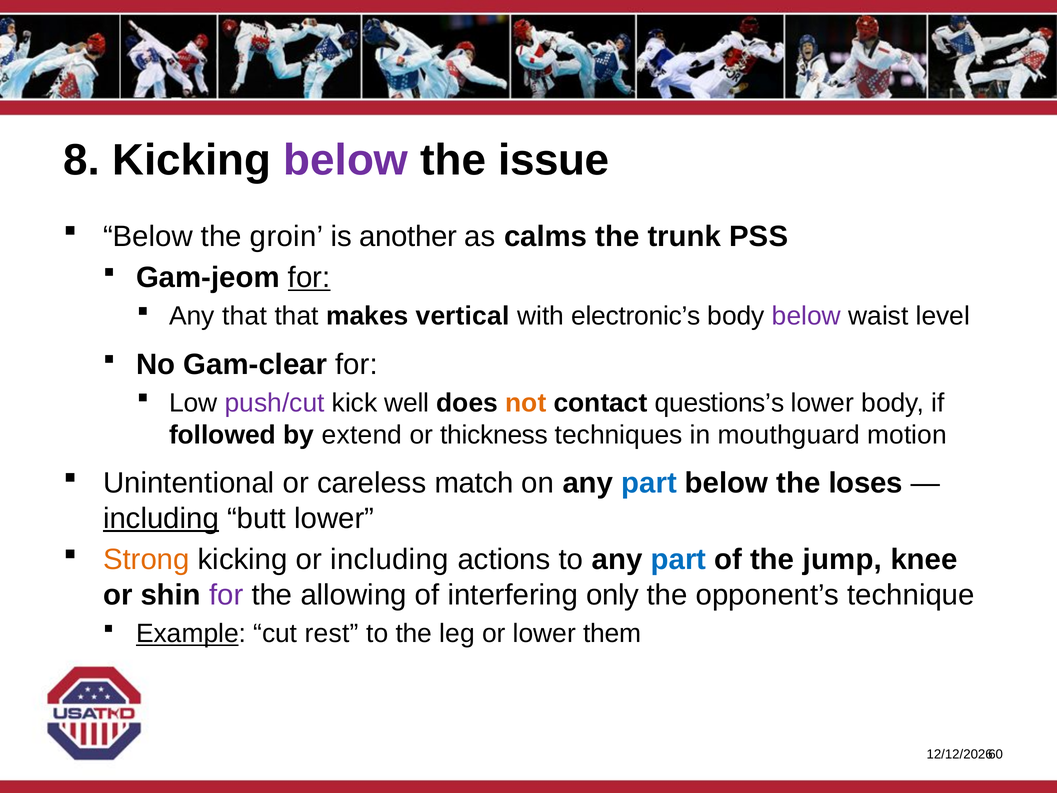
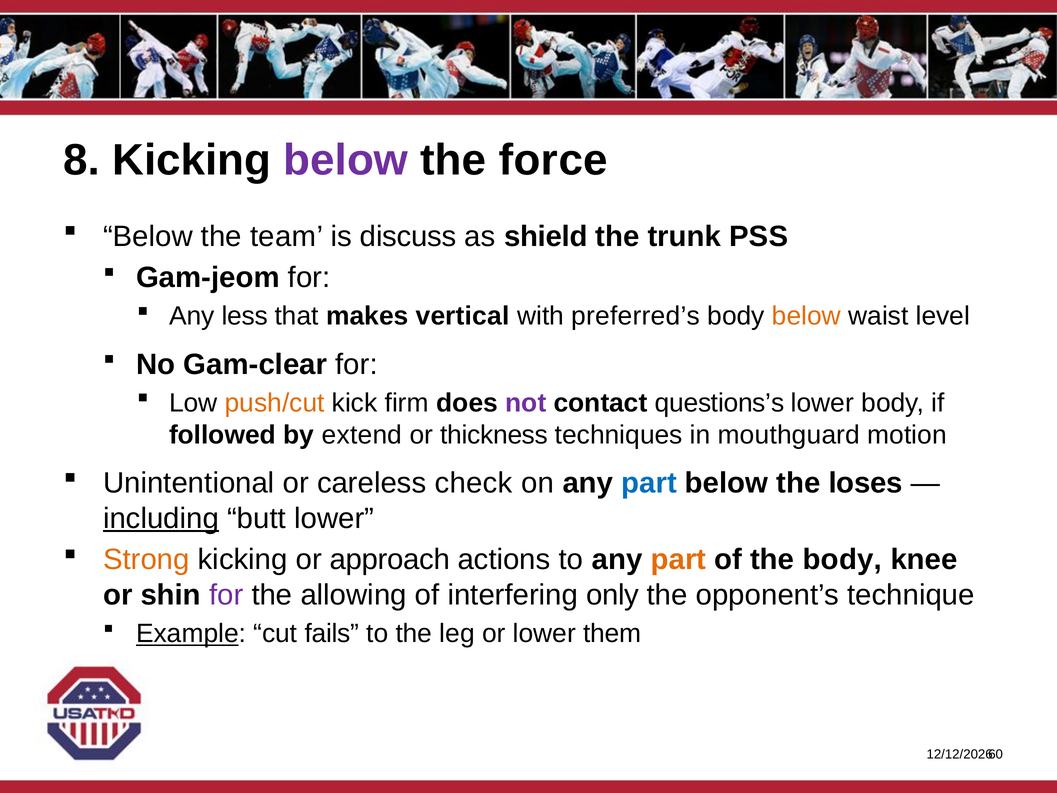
issue: issue -> force
groin: groin -> team
another: another -> discuss
calms: calms -> shield
for at (309, 277) underline: present -> none
Any that: that -> less
electronic’s: electronic’s -> preferred’s
below at (806, 316) colour: purple -> orange
push/cut colour: purple -> orange
well: well -> firm
not colour: orange -> purple
match: match -> check
or including: including -> approach
part at (678, 559) colour: blue -> orange
the jump: jump -> body
rest: rest -> fails
